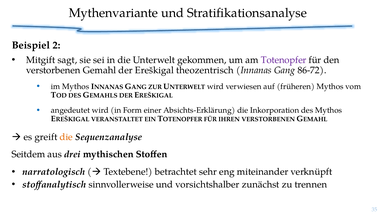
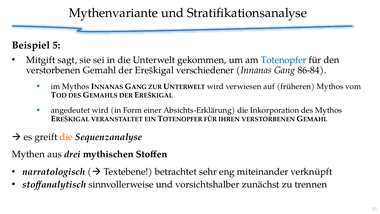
2: 2 -> 5
Totenopfer colour: purple -> blue
theozentrisch: theozentrisch -> verschiedener
86-72: 86-72 -> 86-84
Seitdem: Seitdem -> Mythen
